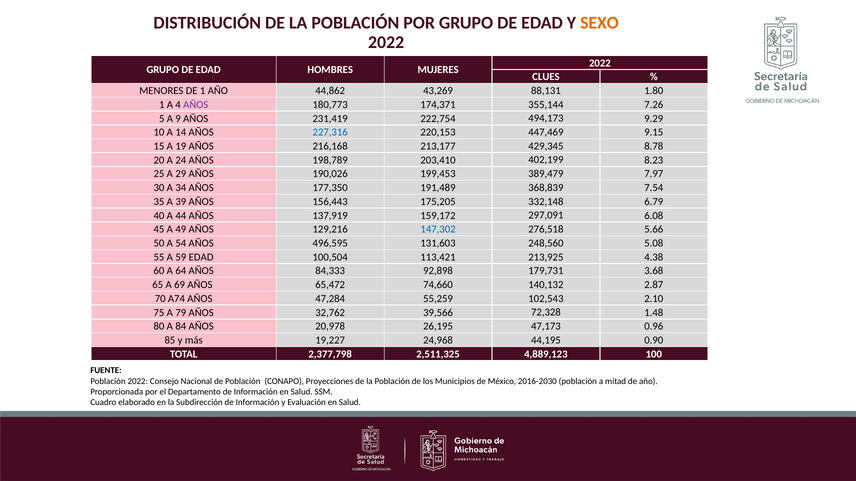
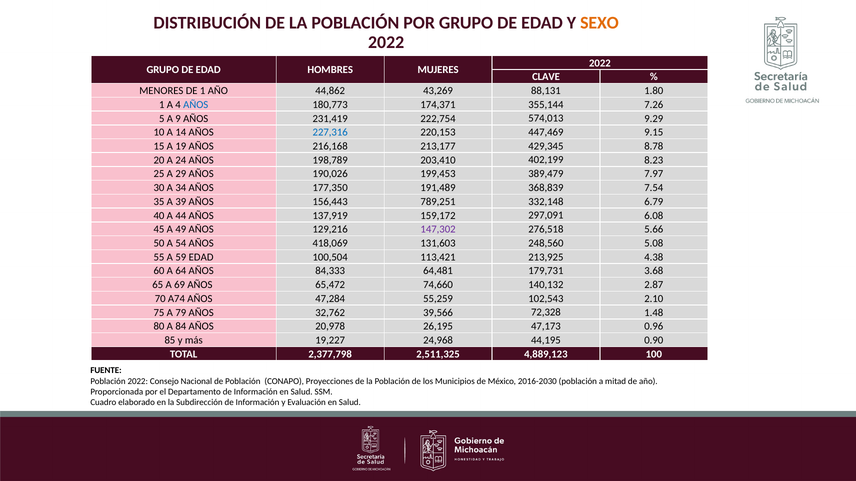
CLUES: CLUES -> CLAVE
AÑOS at (196, 105) colour: purple -> blue
494,173: 494,173 -> 574,013
175,205: 175,205 -> 789,251
147,302 colour: blue -> purple
496,595: 496,595 -> 418,069
92,898: 92,898 -> 64,481
